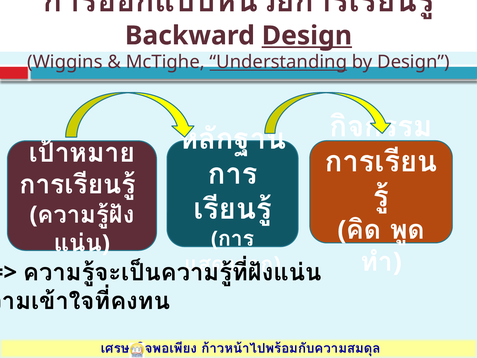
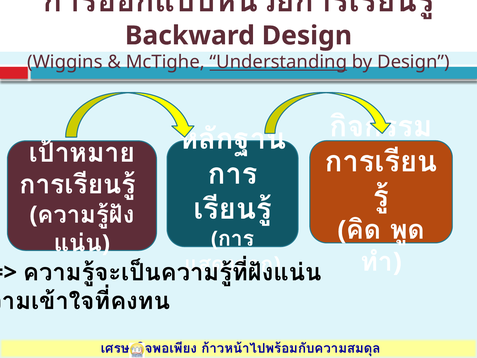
Design at (307, 36) underline: present -> none
